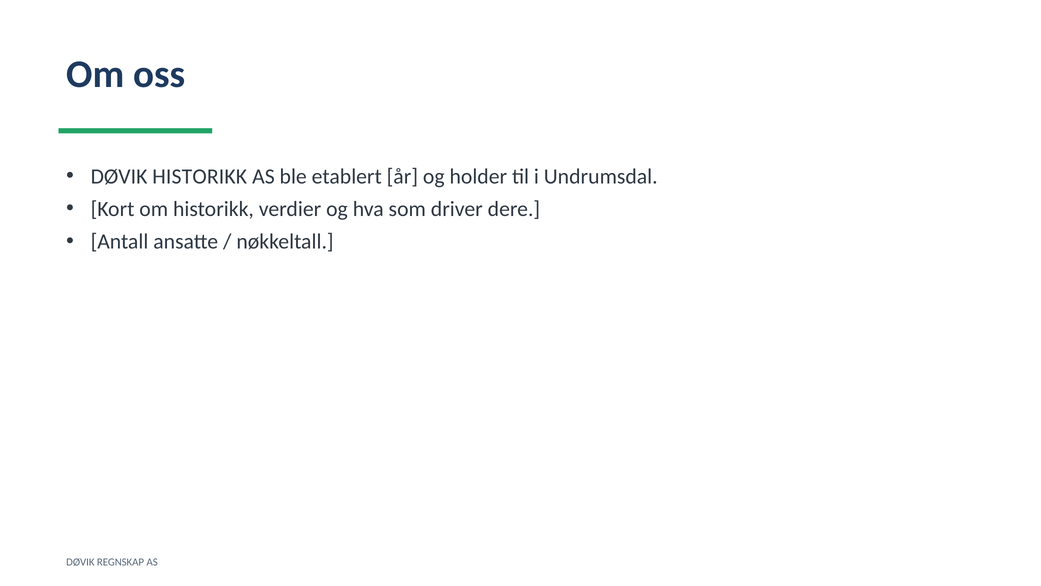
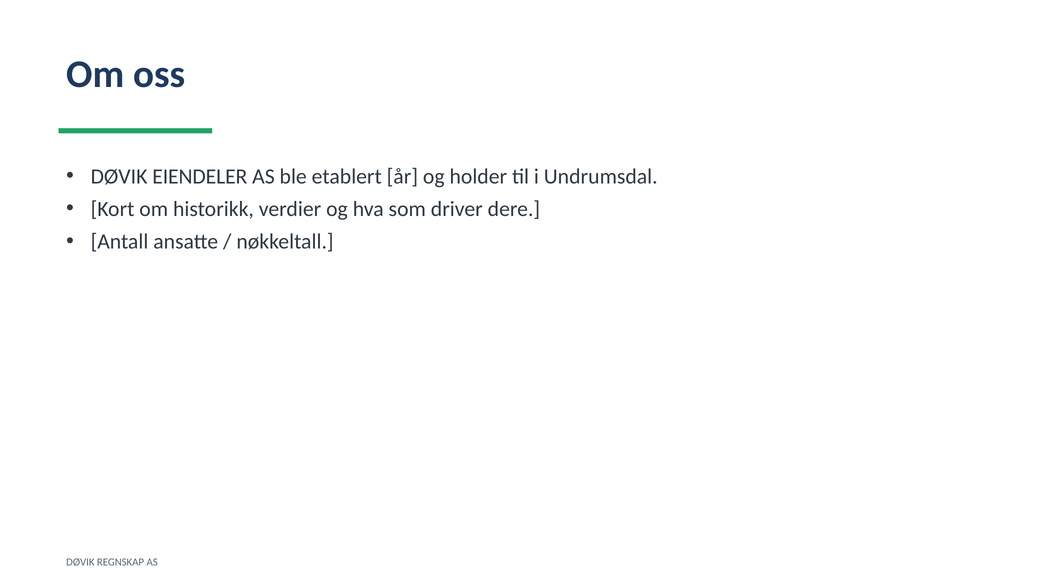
DØVIK HISTORIKK: HISTORIKK -> EIENDELER
